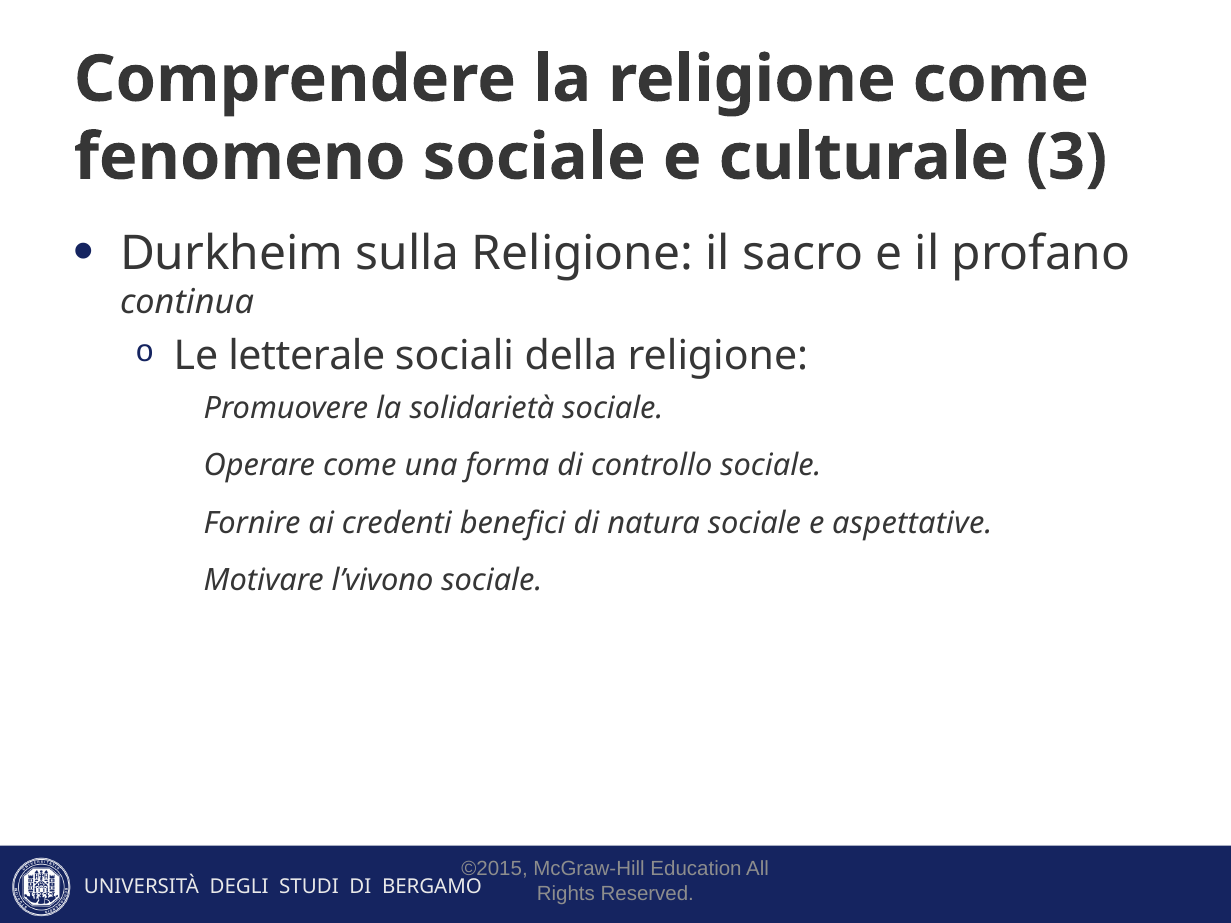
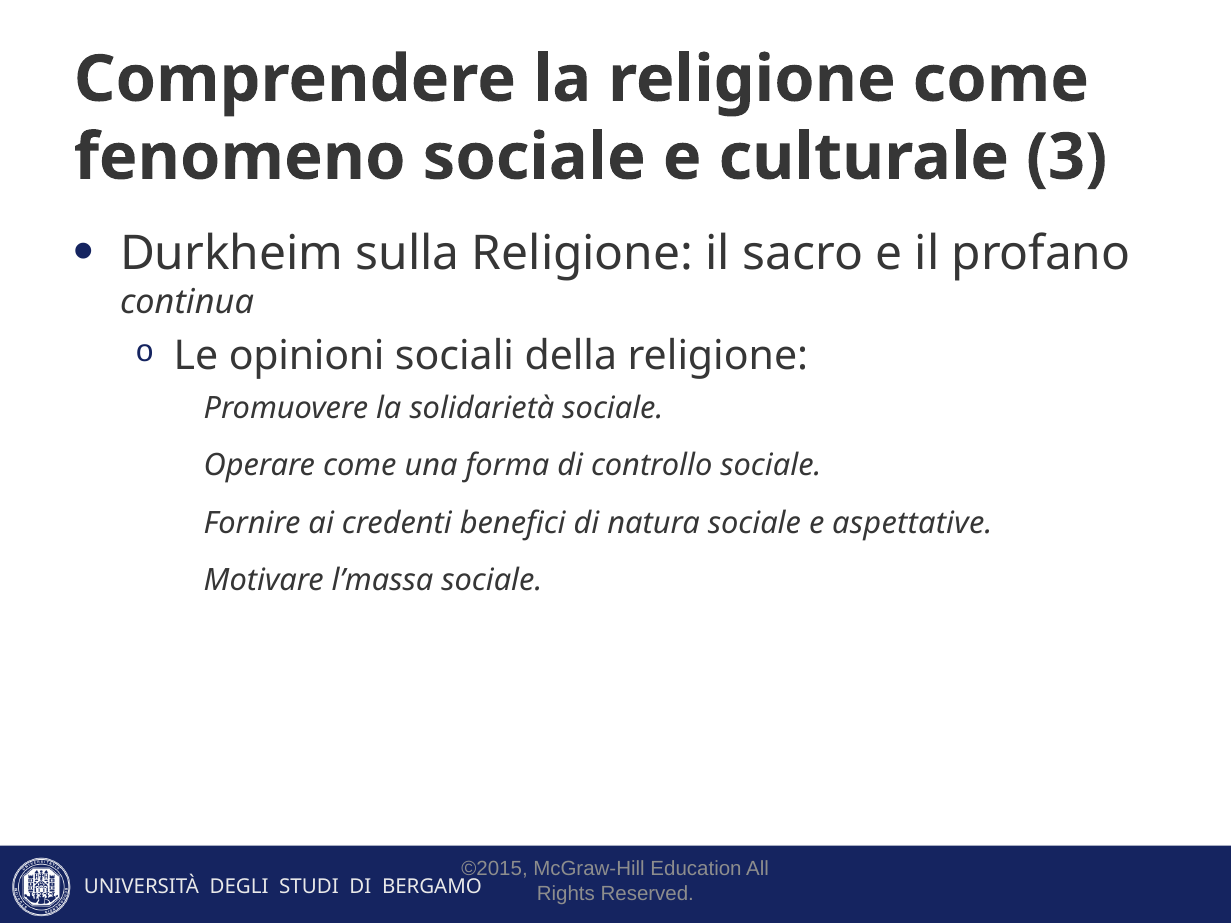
letterale: letterale -> opinioni
l’vivono: l’vivono -> l’massa
